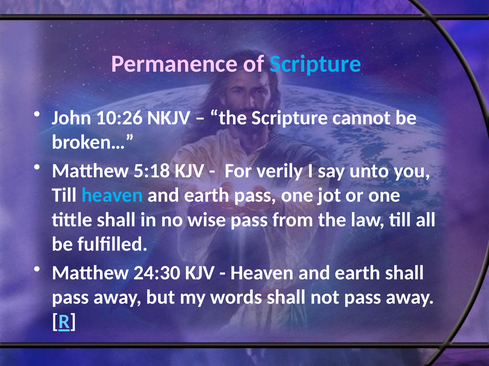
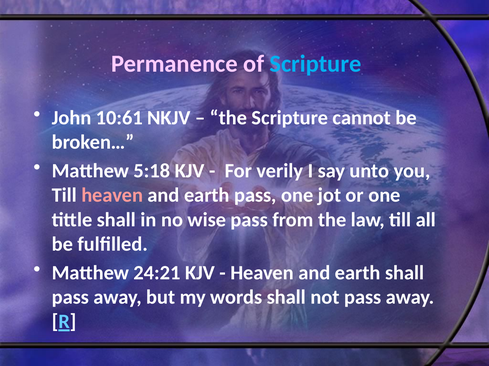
10:26: 10:26 -> 10:61
heaven at (112, 196) colour: light blue -> pink
24:30: 24:30 -> 24:21
